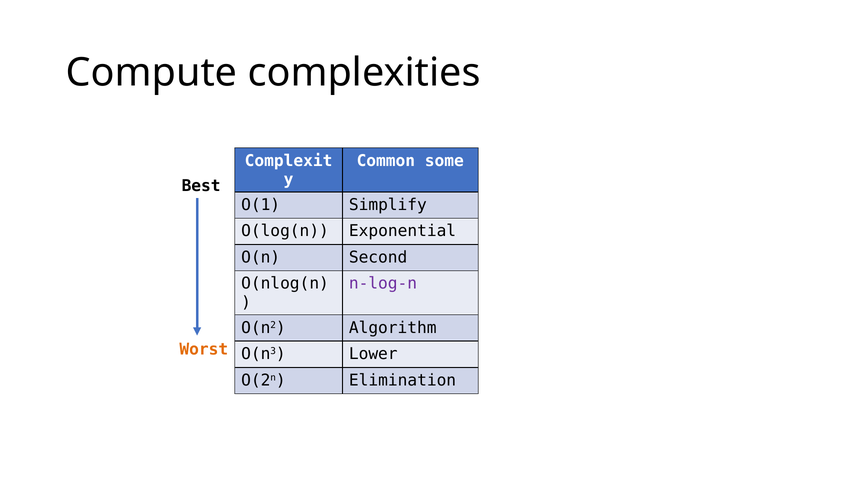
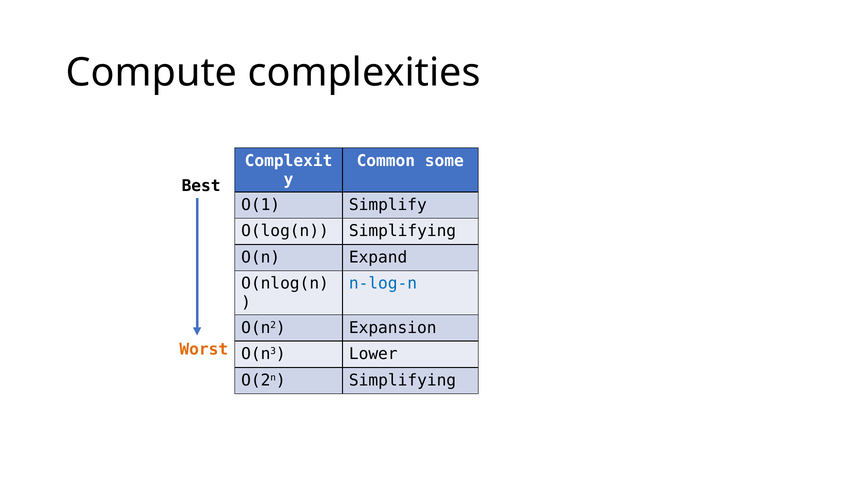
O(log(n Exponential: Exponential -> Simplifying
Second: Second -> Expand
n-log-n colour: purple -> blue
Algorithm: Algorithm -> Expansion
O(2n Elimination: Elimination -> Simplifying
